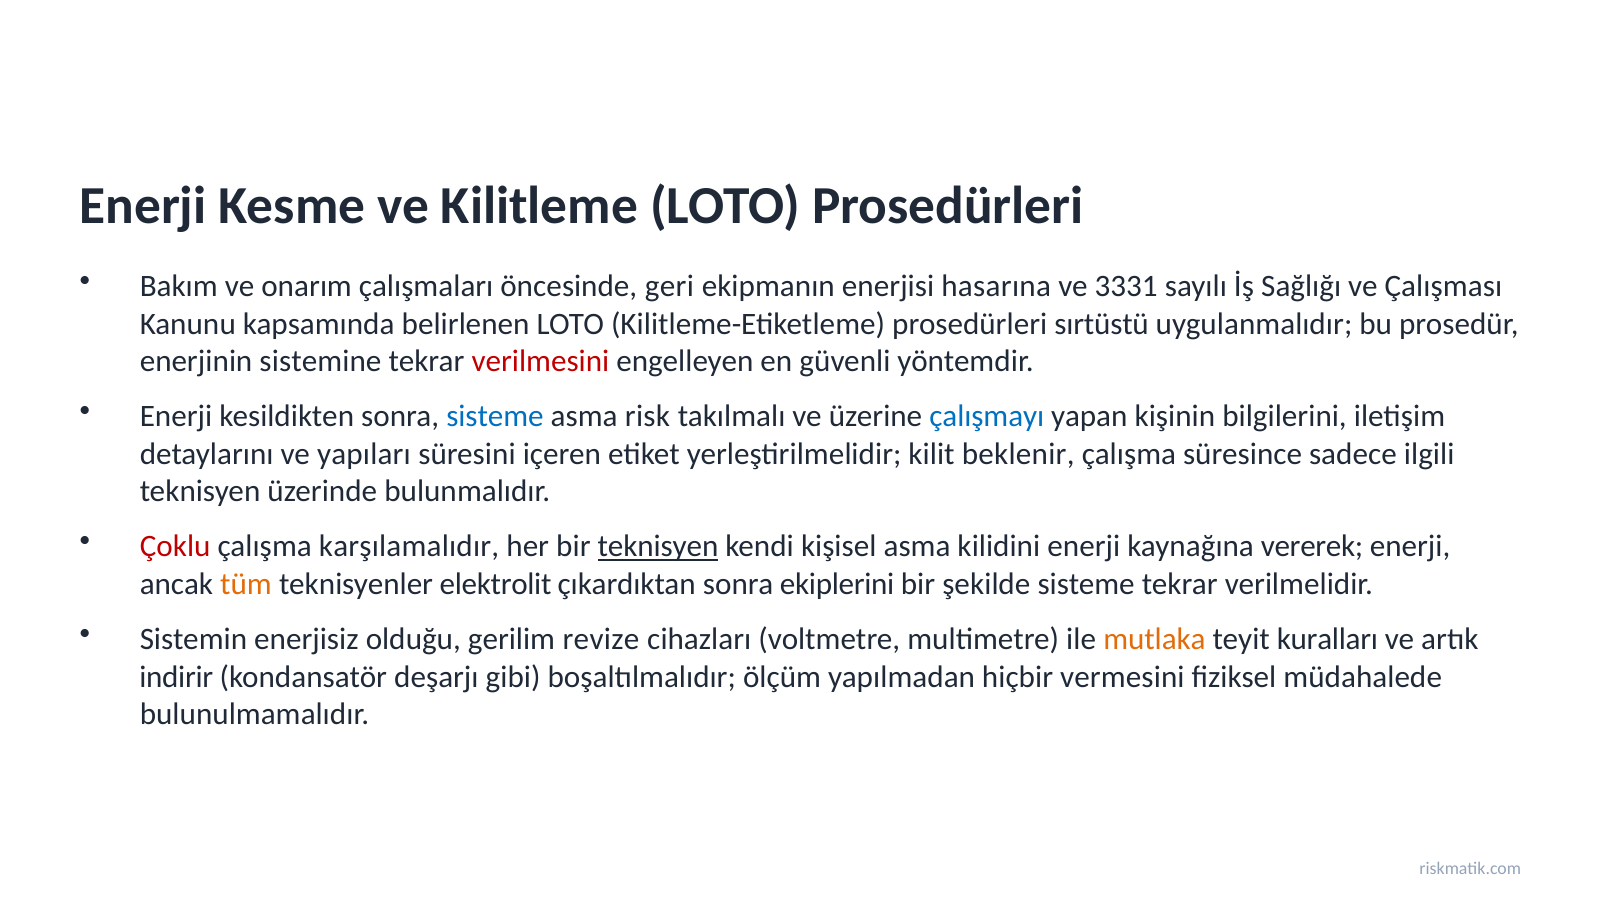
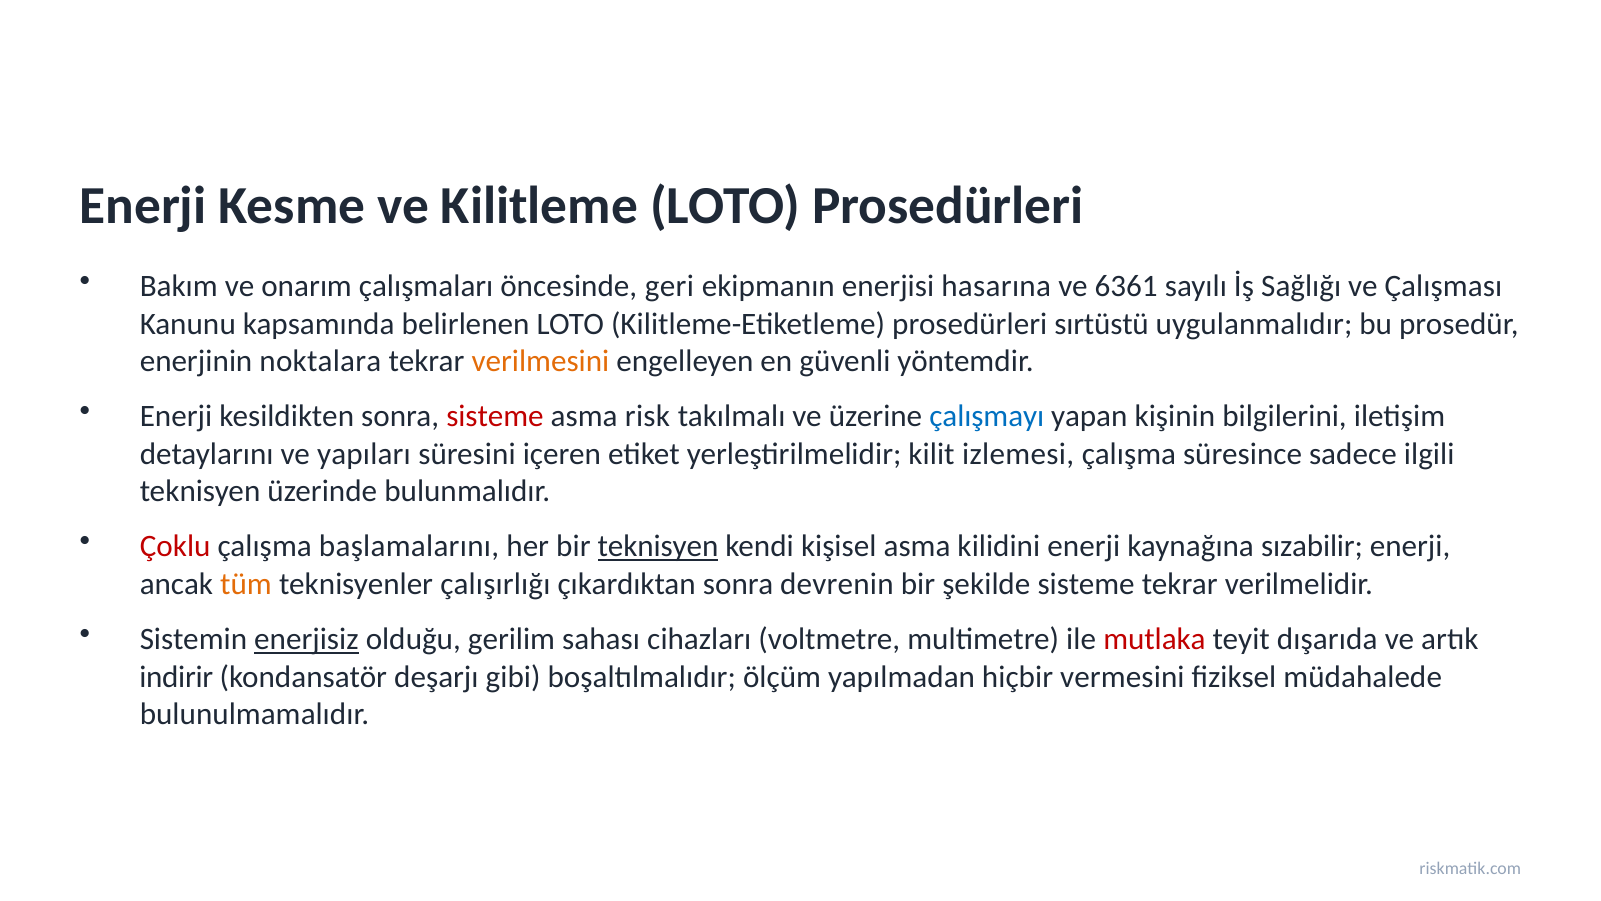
3331: 3331 -> 6361
sistemine: sistemine -> noktalara
verilmesini colour: red -> orange
sisteme at (495, 416) colour: blue -> red
beklenir: beklenir -> izlemesi
karşılamalıdır: karşılamalıdır -> başlamalarını
vererek: vererek -> sızabilir
elektrolit: elektrolit -> çalışırlığı
ekiplerini: ekiplerini -> devrenin
enerjisiz underline: none -> present
revize: revize -> sahası
mutlaka colour: orange -> red
kuralları: kuralları -> dışarıda
